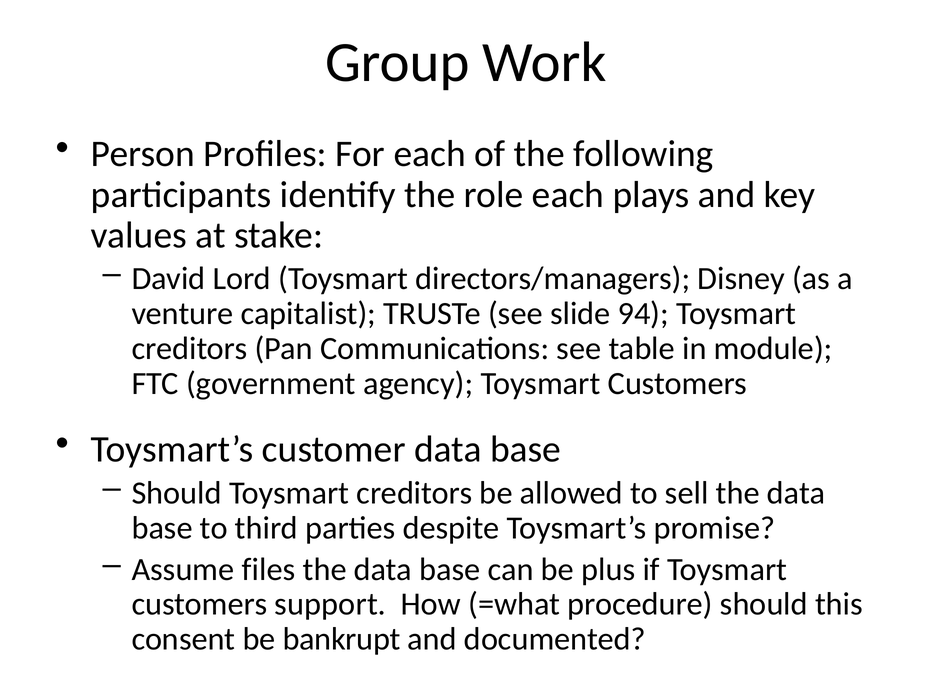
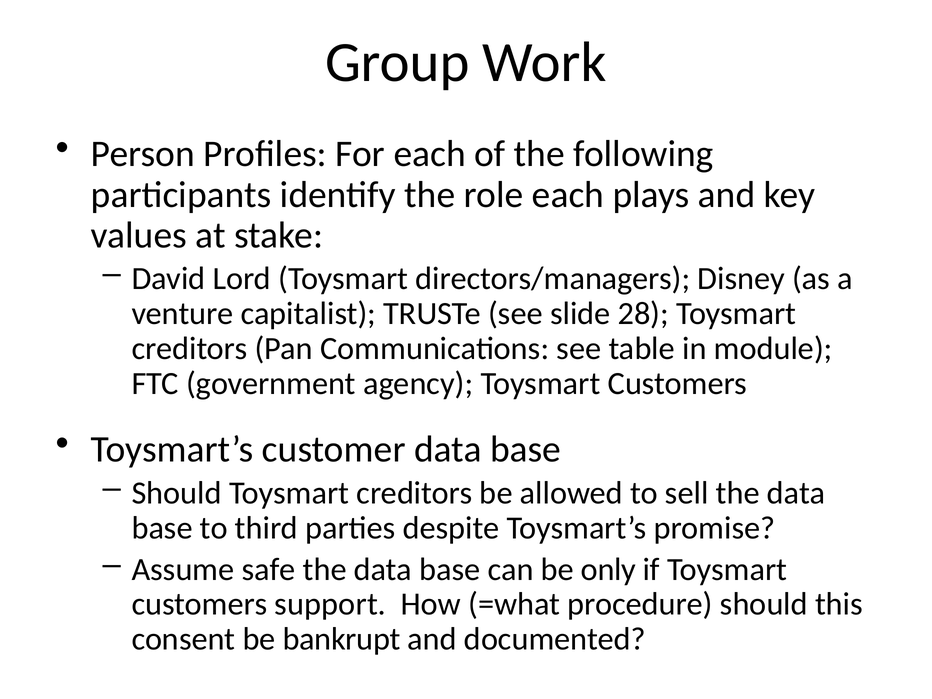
94: 94 -> 28
files: files -> safe
plus: plus -> only
